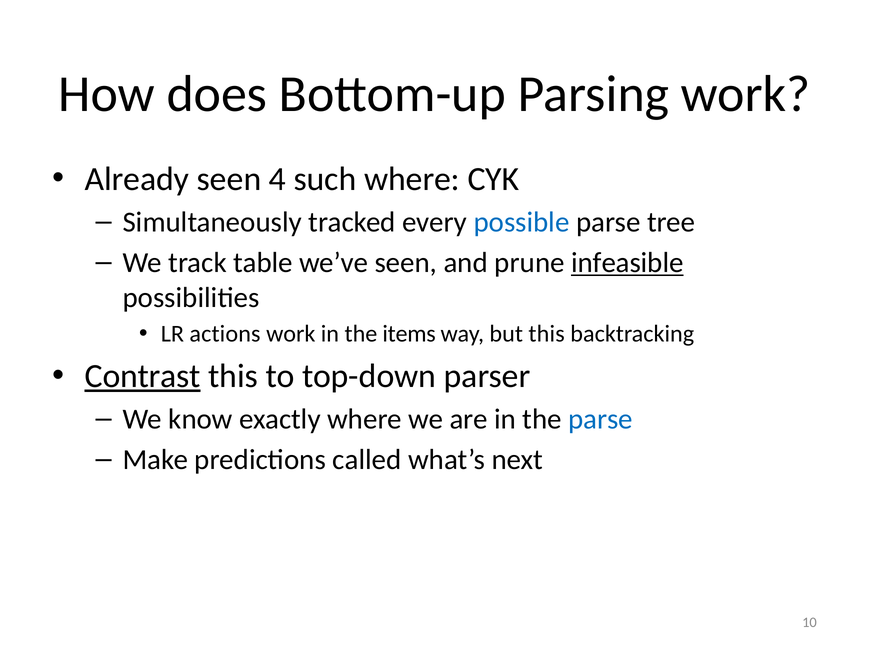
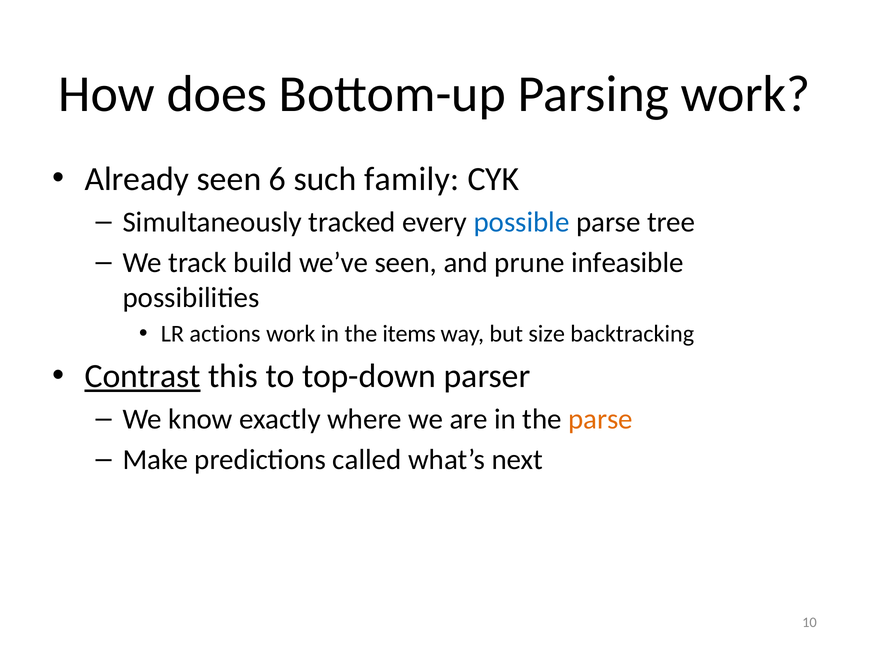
4: 4 -> 6
such where: where -> family
table: table -> build
infeasible underline: present -> none
but this: this -> size
parse at (601, 419) colour: blue -> orange
